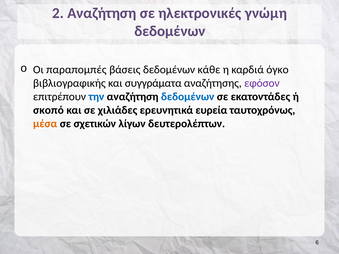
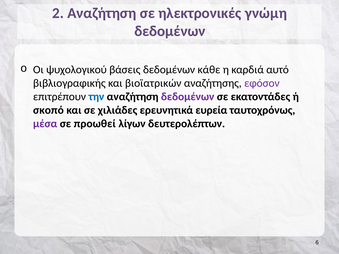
παραπομπές: παραπομπές -> ψυχολογικού
όγκο: όγκο -> αυτό
συγγράματα: συγγράματα -> βιοϊατρικών
δεδομένων at (188, 97) colour: blue -> purple
μέσα colour: orange -> purple
σχετικών: σχετικών -> προωθεί
